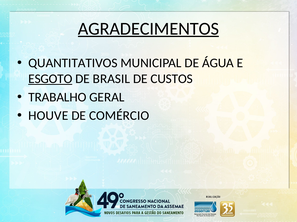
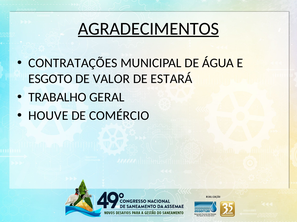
QUANTITATIVOS: QUANTITATIVOS -> CONTRATAÇÕES
ESGOTO underline: present -> none
BRASIL: BRASIL -> VALOR
CUSTOS: CUSTOS -> ESTARÁ
